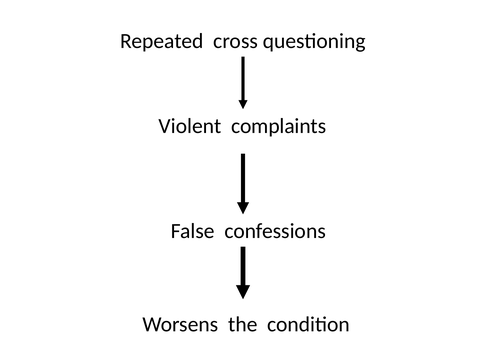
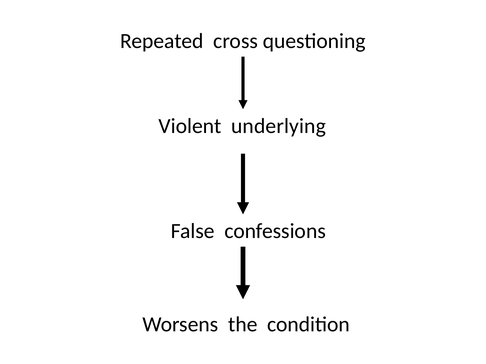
complaints: complaints -> underlying
